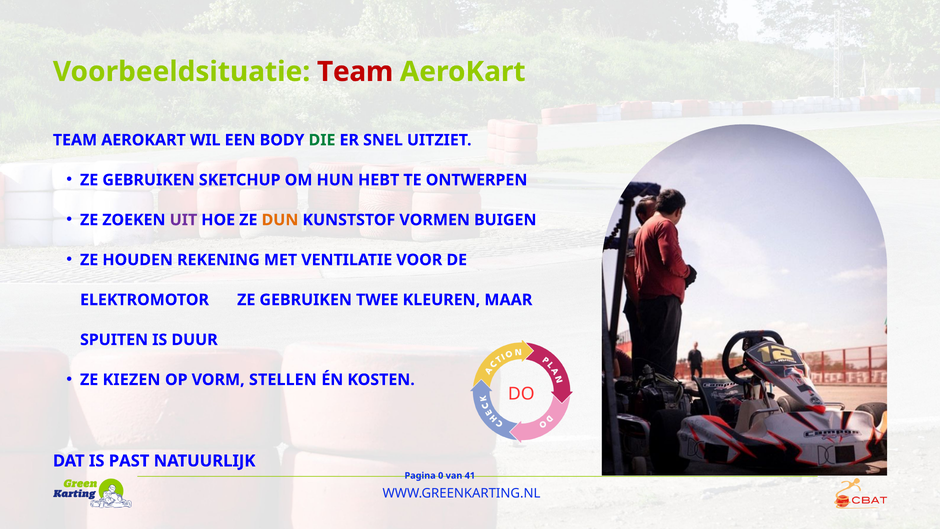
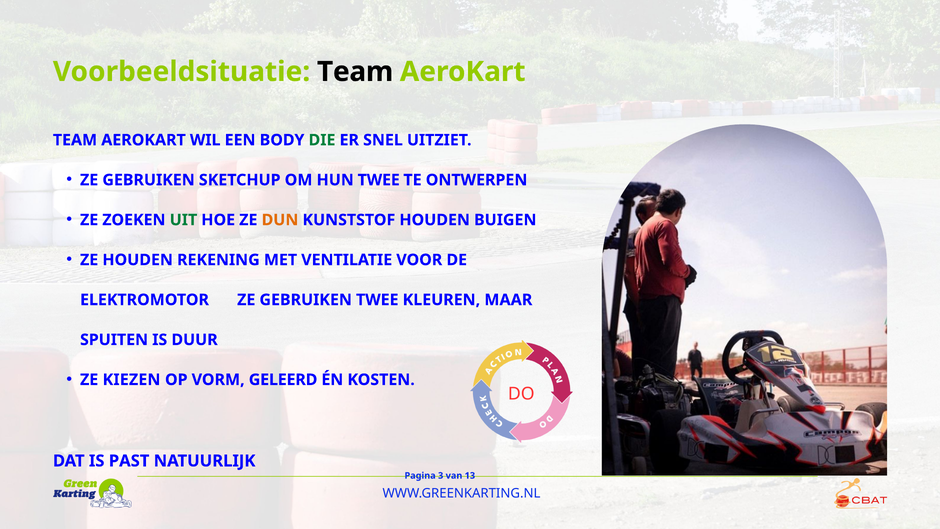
Team at (355, 72) colour: red -> black
HUN HEBT: HEBT -> TWEE
UIT colour: purple -> green
KUNSTSTOF VORMEN: VORMEN -> HOUDEN
STELLEN: STELLEN -> GELEERD
0: 0 -> 3
41: 41 -> 13
